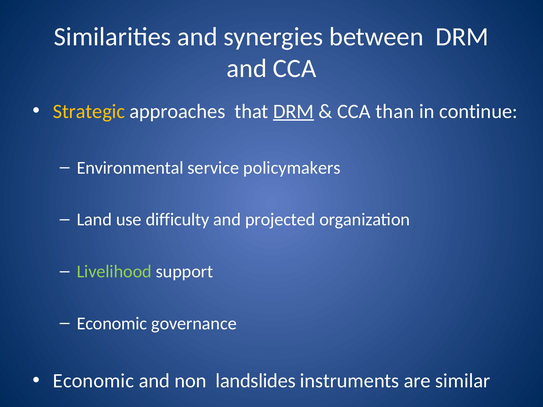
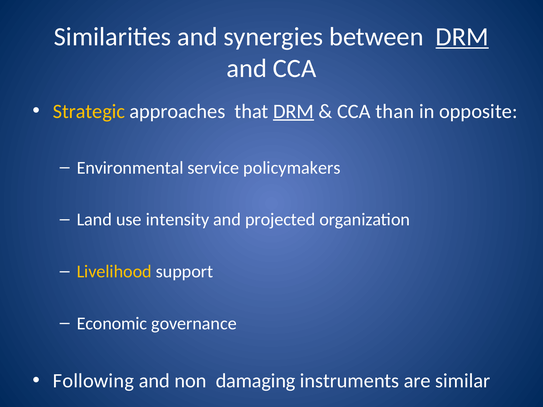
DRM at (462, 37) underline: none -> present
continue: continue -> opposite
difficulty: difficulty -> intensity
Livelihood colour: light green -> yellow
Economic at (93, 381): Economic -> Following
landslides: landslides -> damaging
